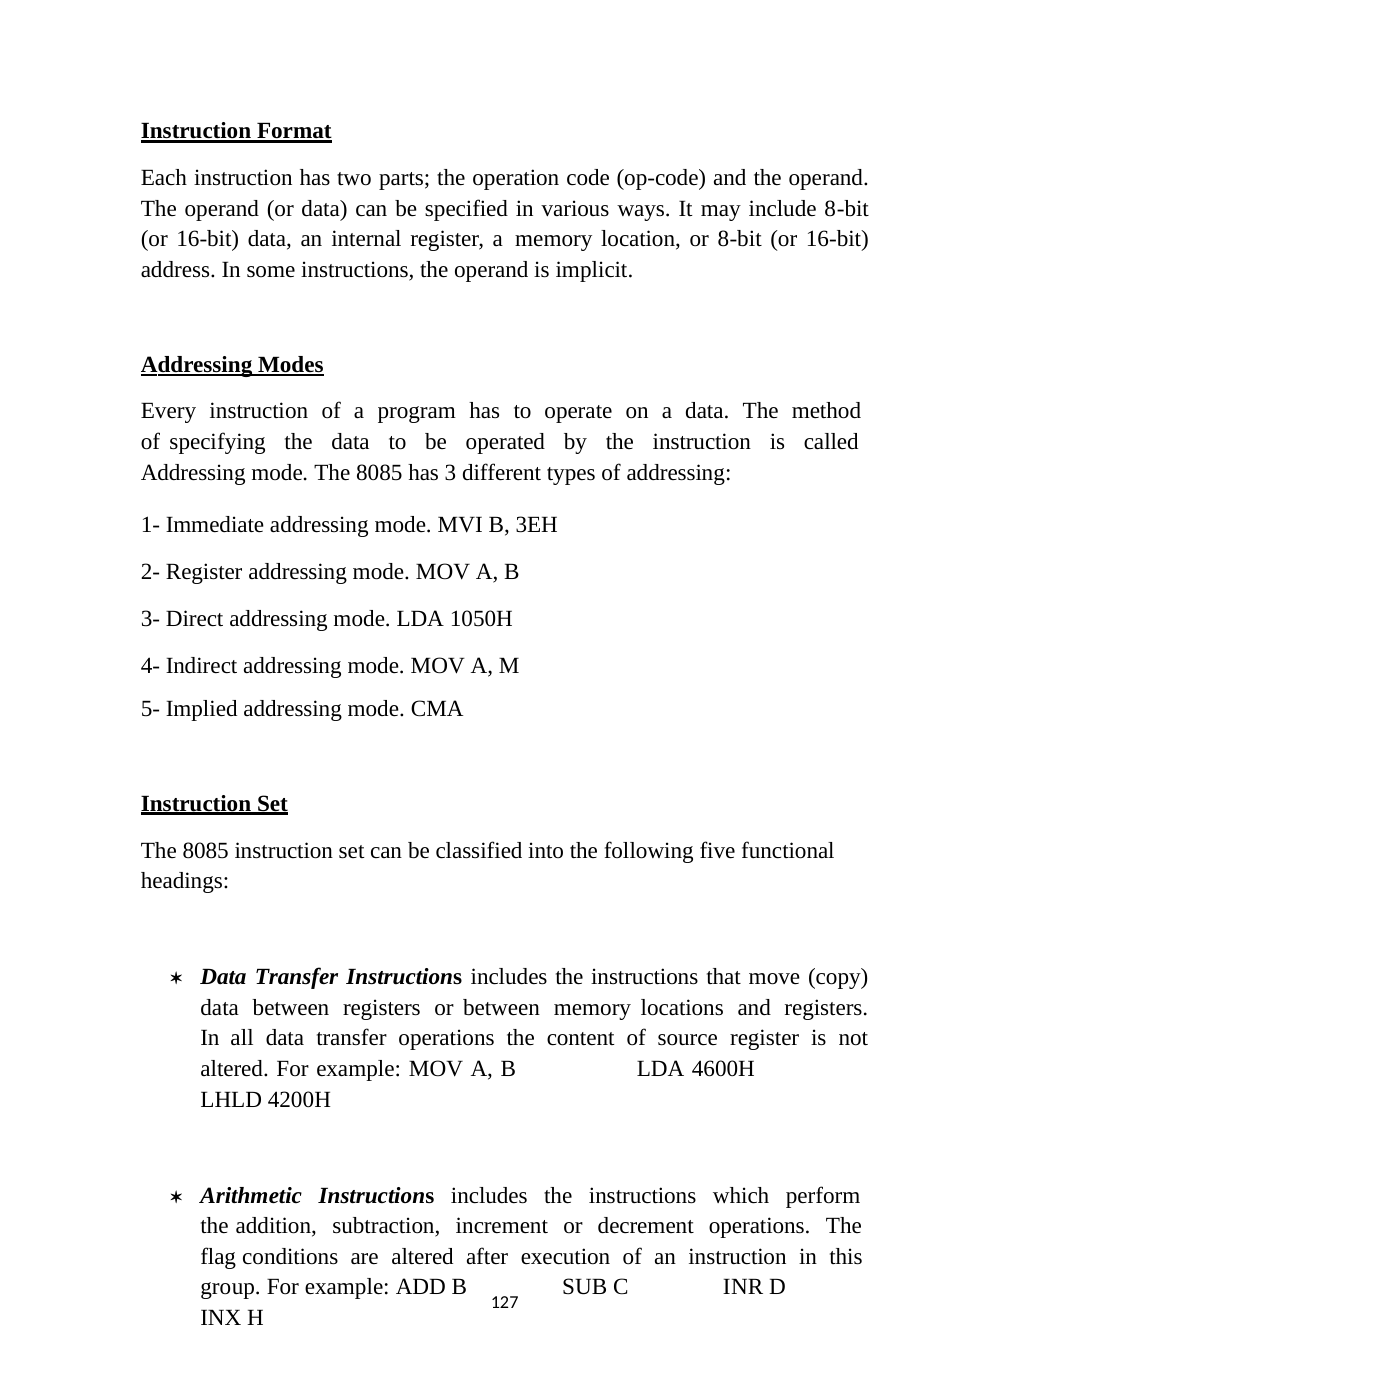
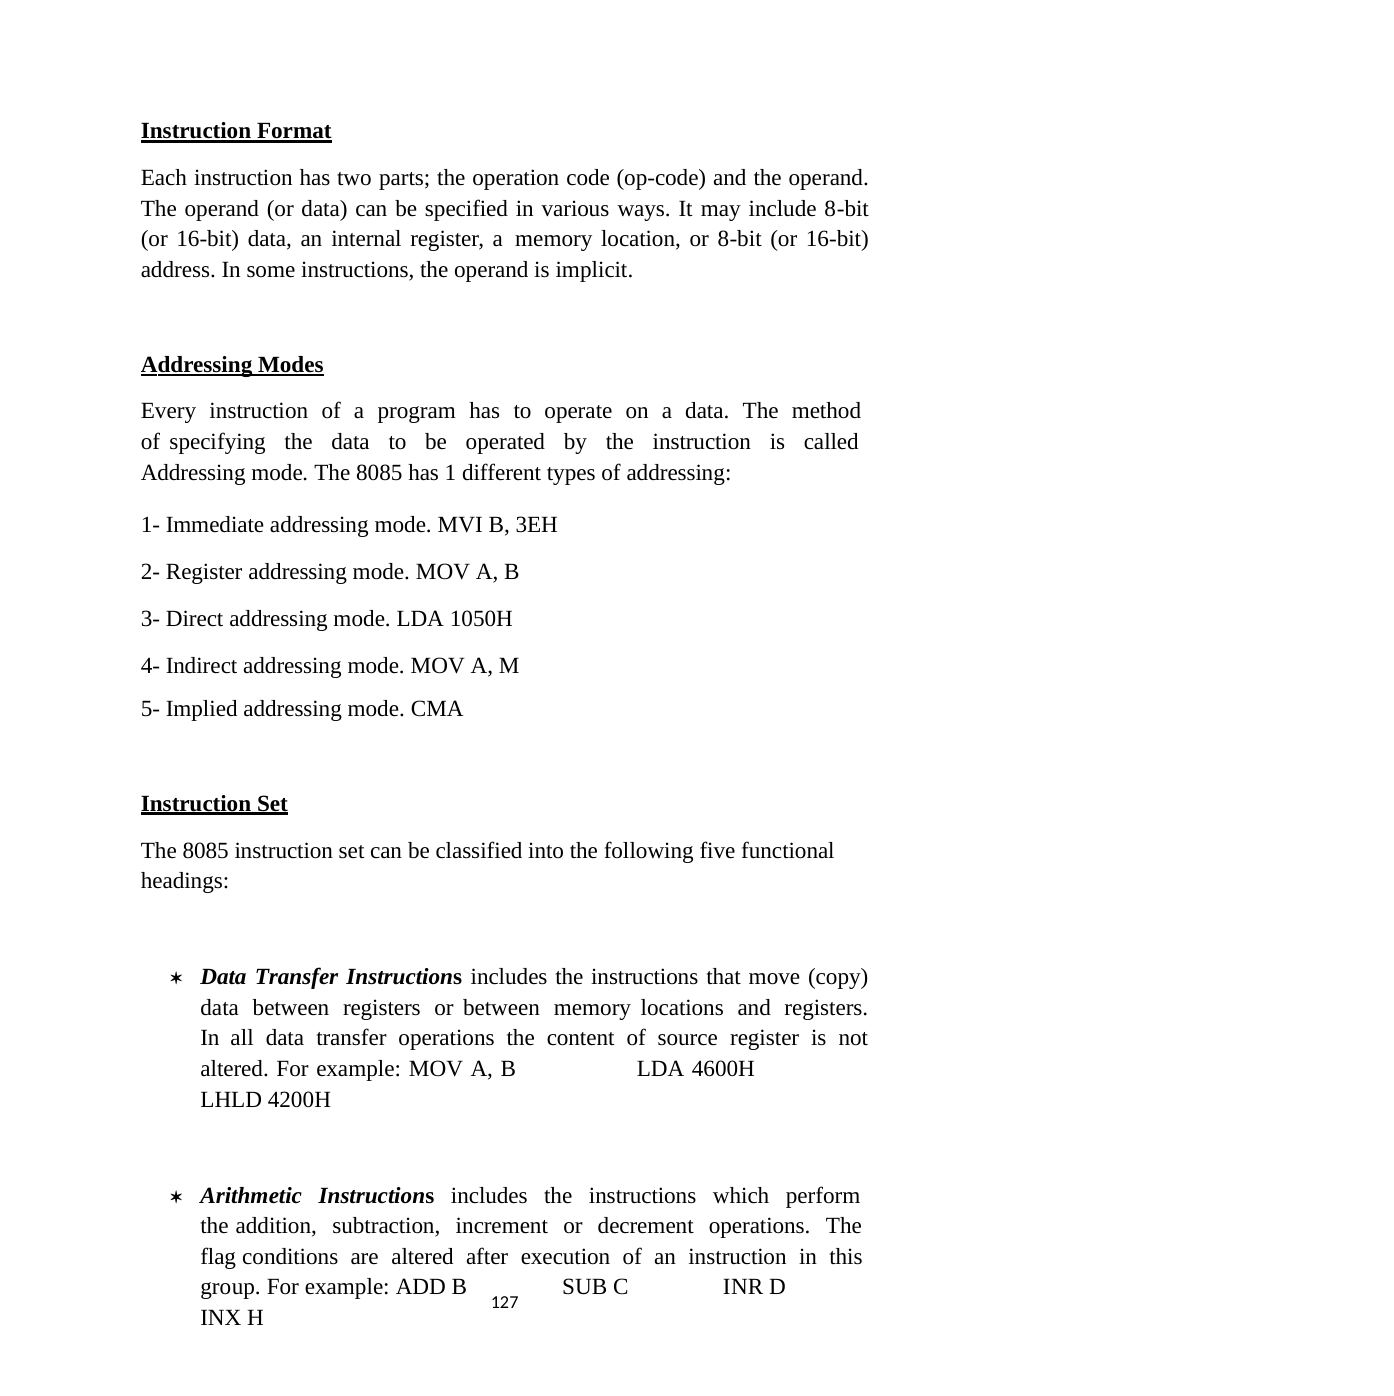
3: 3 -> 1
